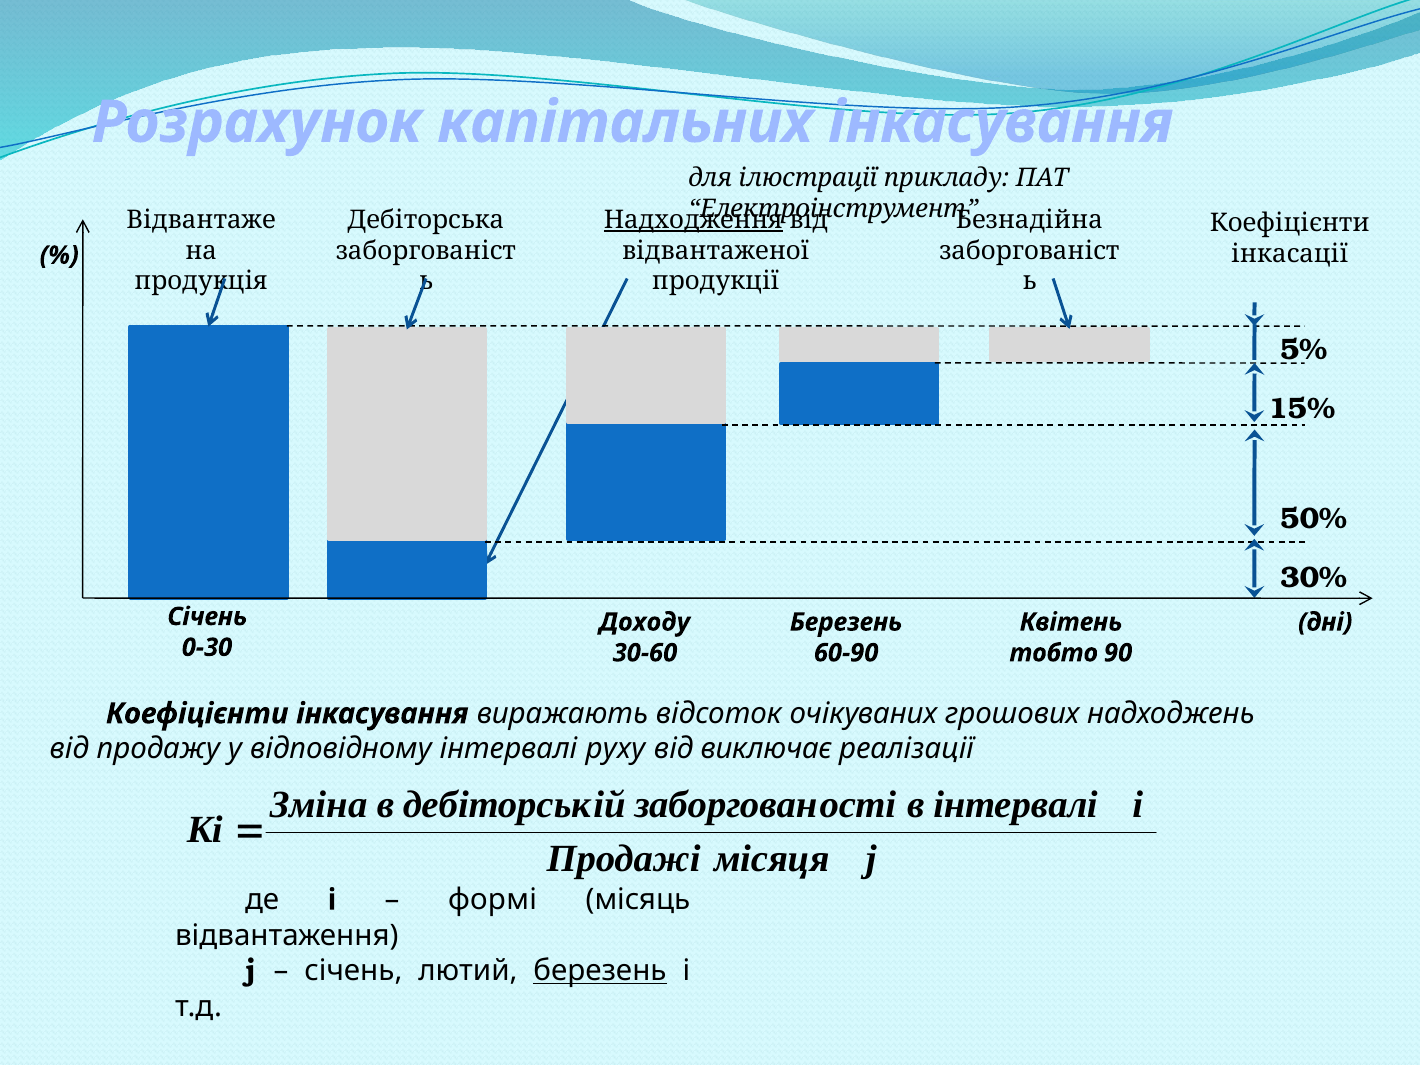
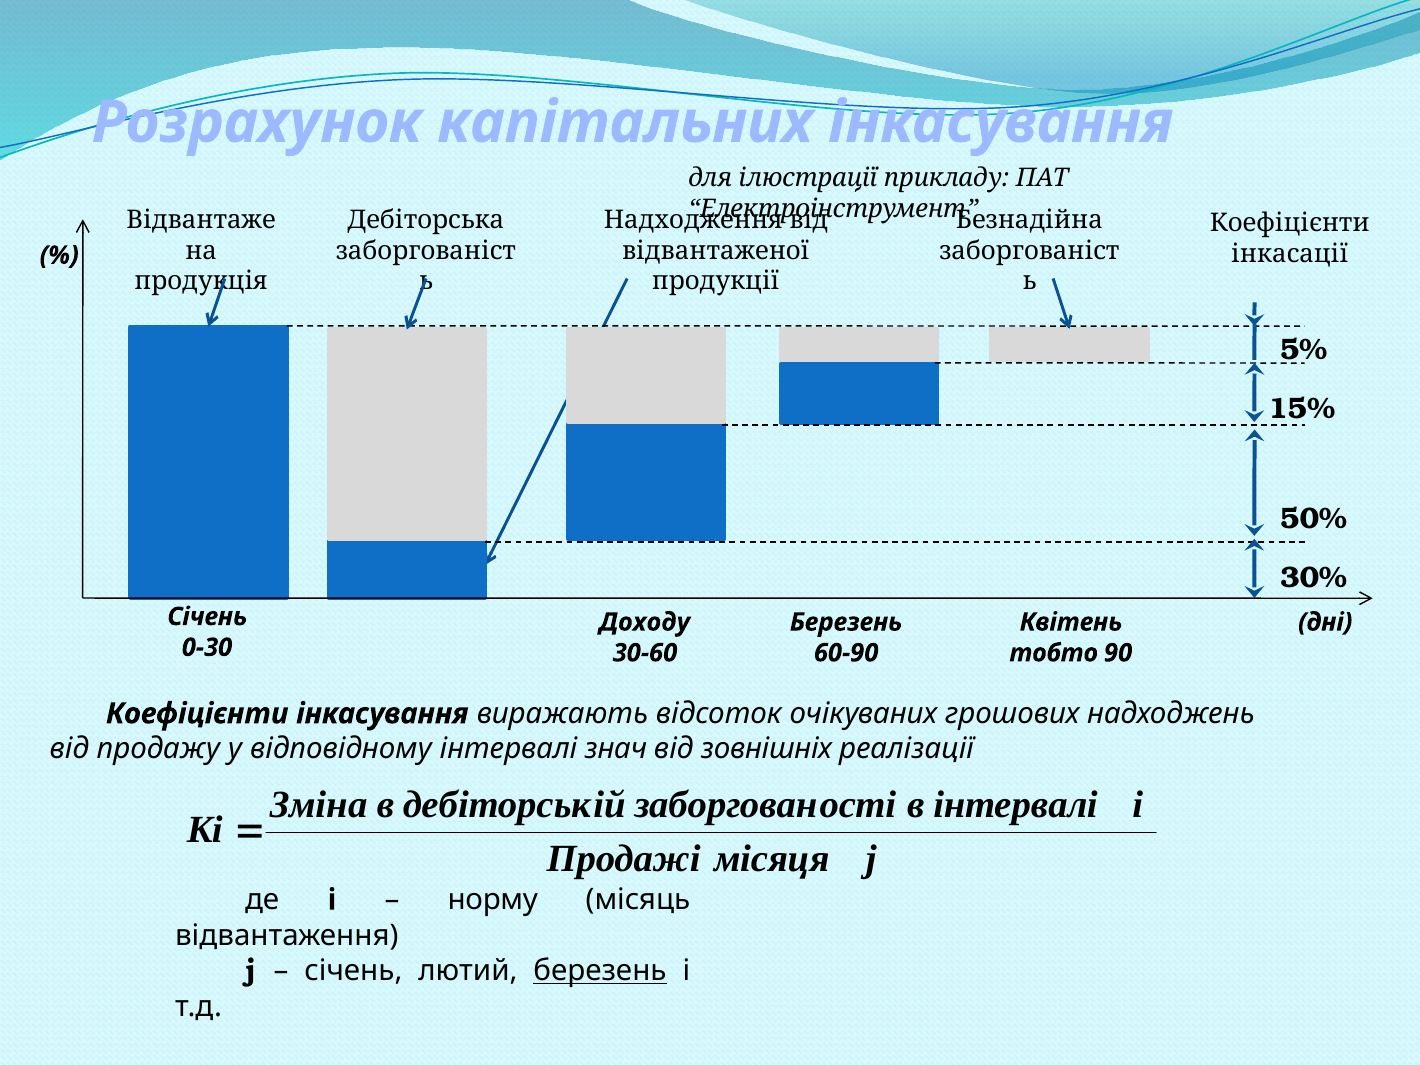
Надходження underline: present -> none
руху: руху -> знач
виключає: виключає -> зовнішніх
формі: формі -> норму
